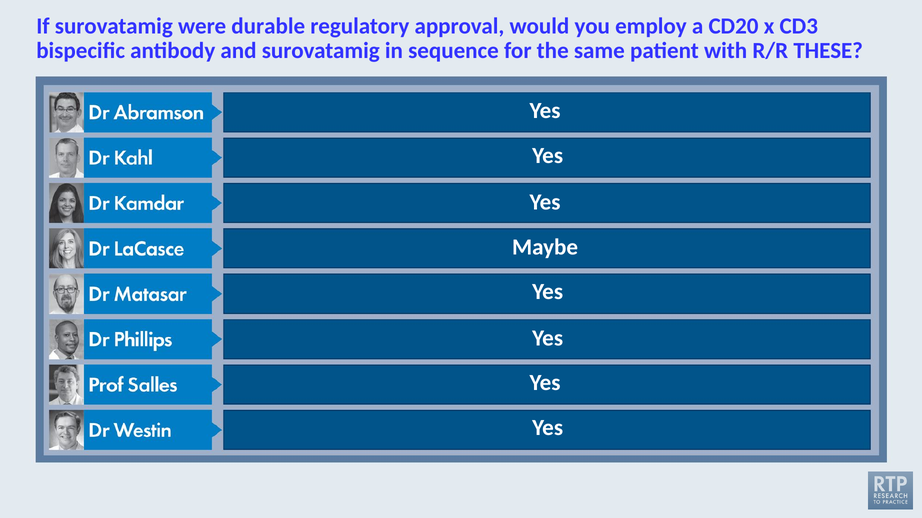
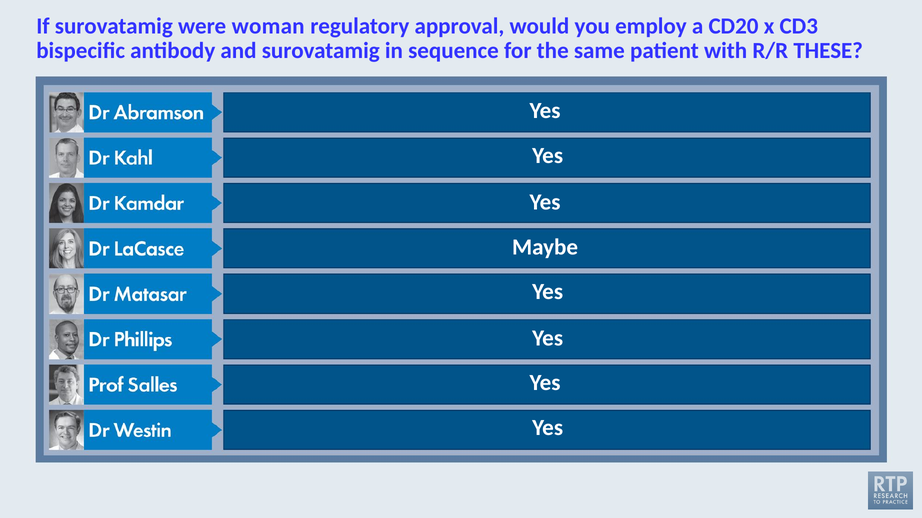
durable: durable -> woman
